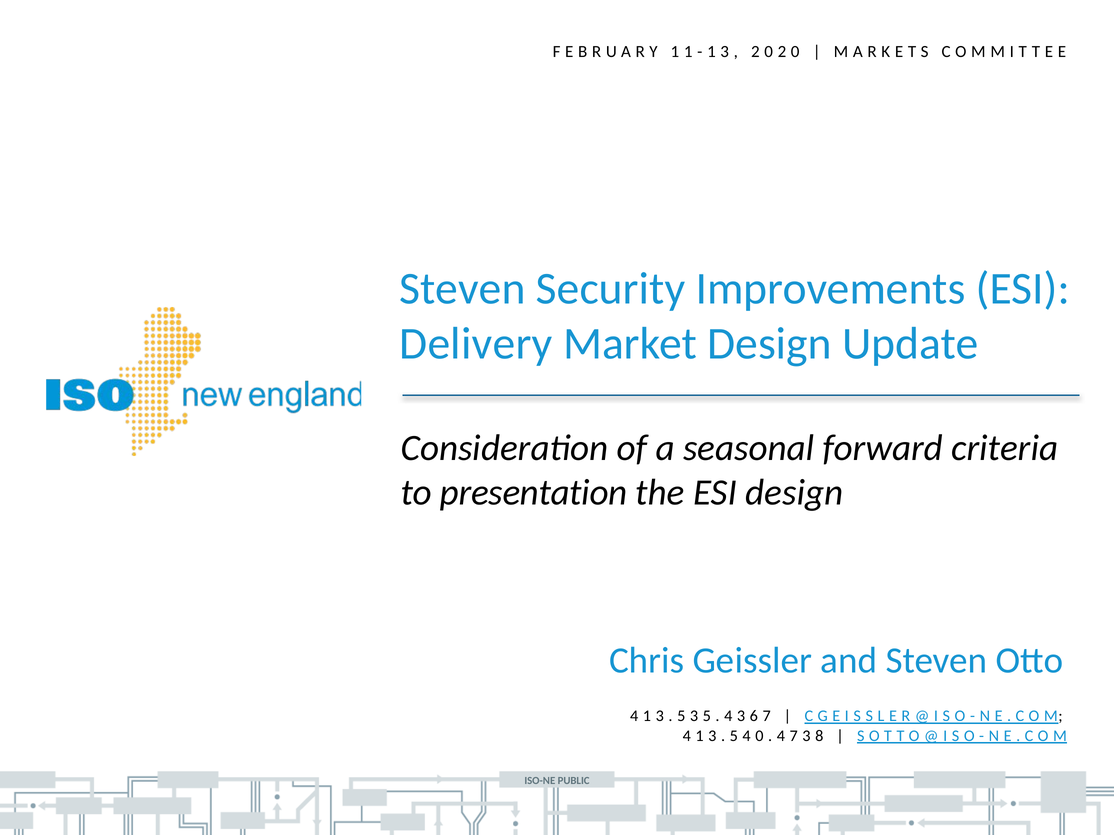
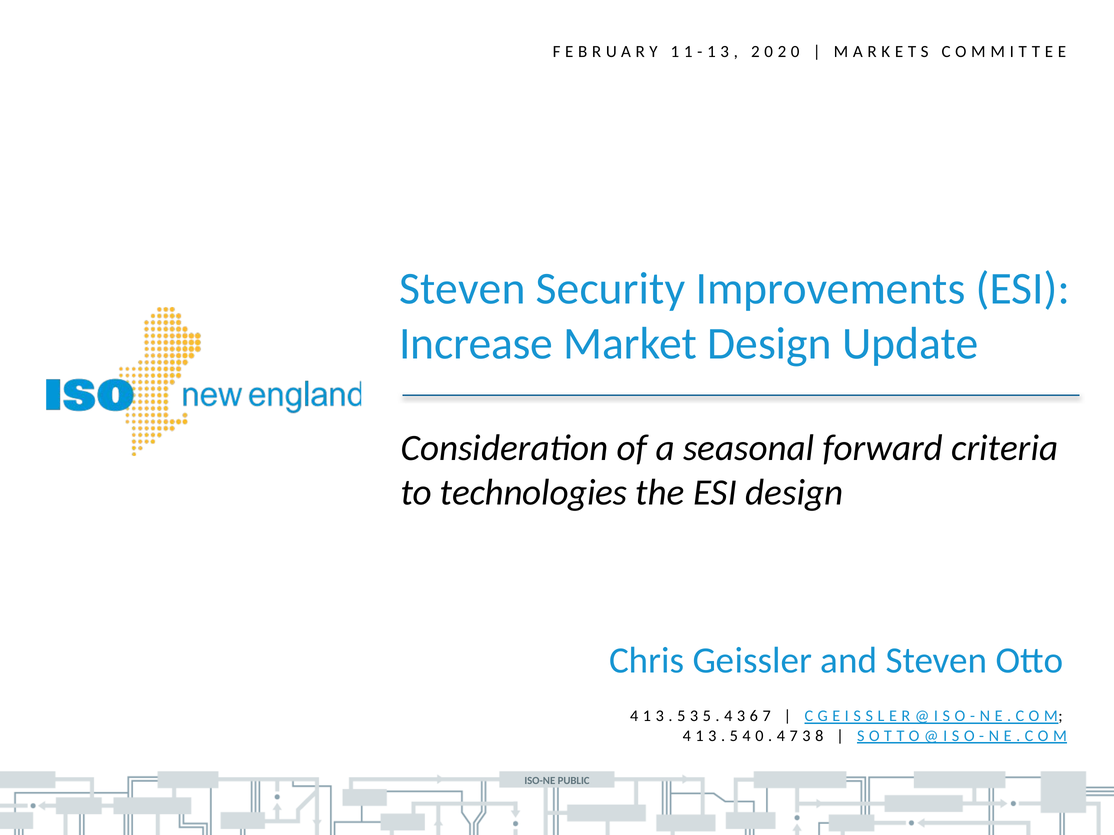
Delivery: Delivery -> Increase
presentation: presentation -> technologies
